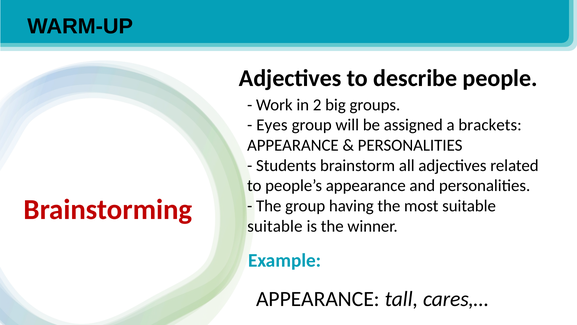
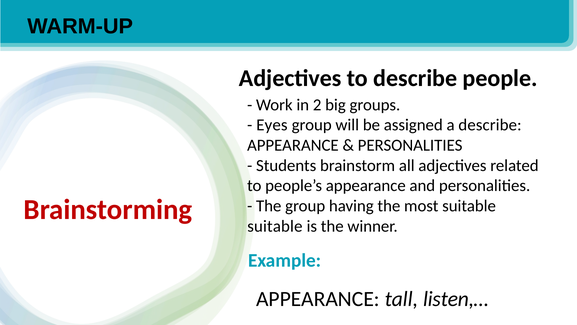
a brackets: brackets -> describe
cares,…: cares,… -> listen,…
